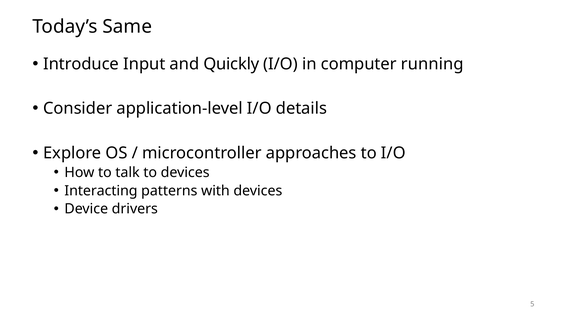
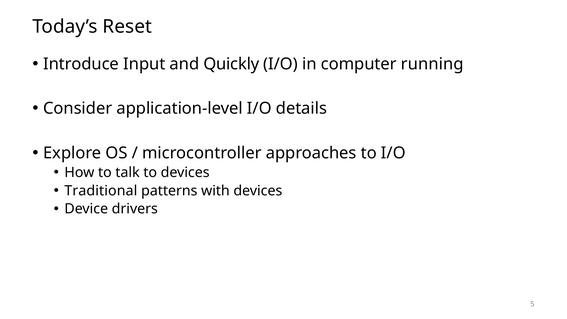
Same: Same -> Reset
Interacting: Interacting -> Traditional
